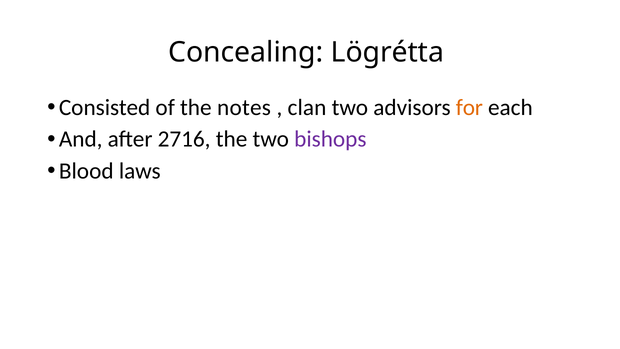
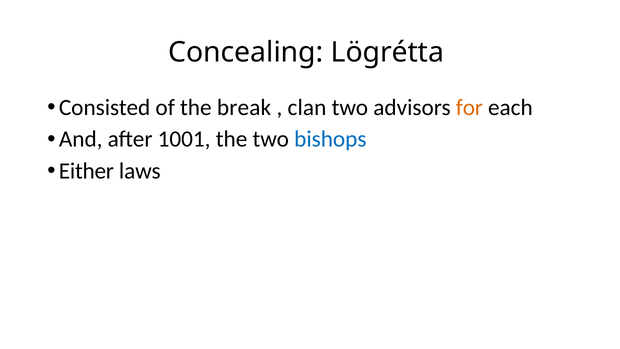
notes: notes -> break
2716: 2716 -> 1001
bishops colour: purple -> blue
Blood: Blood -> Either
